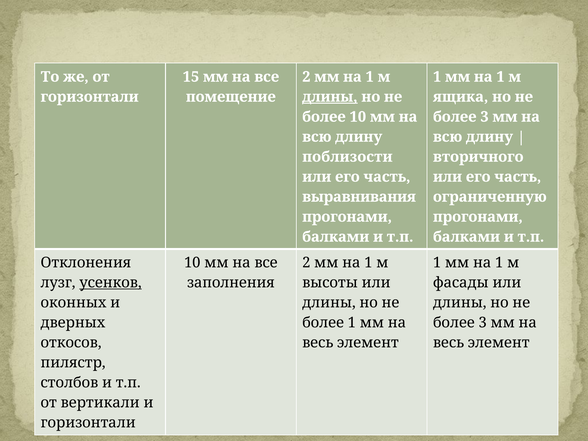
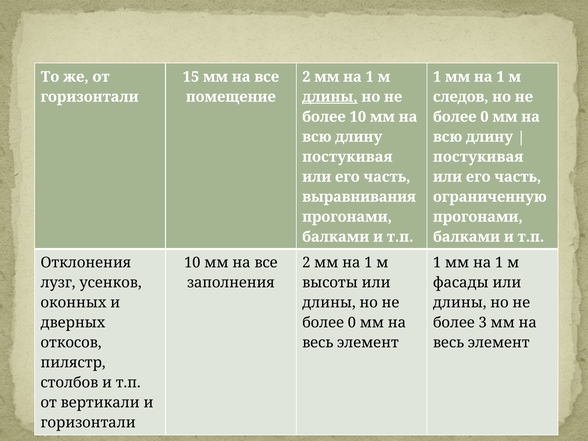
ящика: ящика -> следов
3 at (484, 117): 3 -> 0
поблизости at (347, 157): поблизости -> постукивая
вторичного at (478, 157): вторичного -> постукивая
усенков underline: present -> none
1 at (352, 323): 1 -> 0
